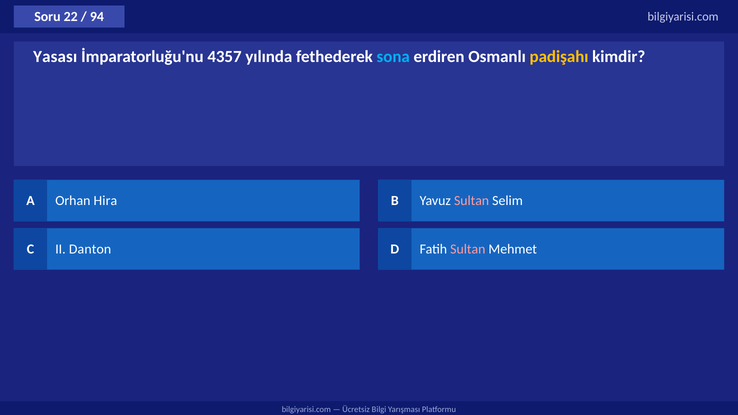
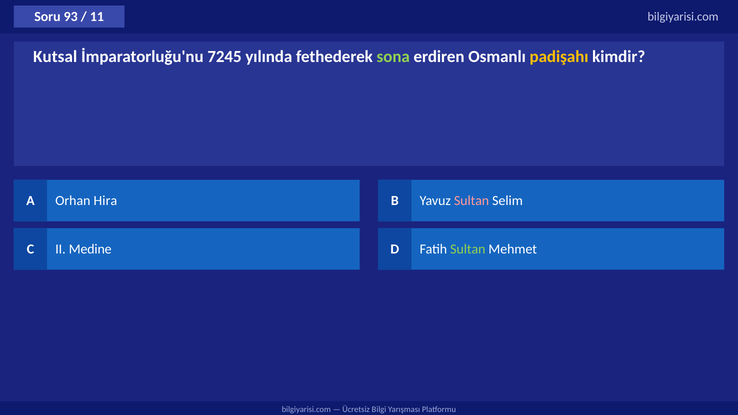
22: 22 -> 93
94: 94 -> 11
Yasası: Yasası -> Kutsal
4357: 4357 -> 7245
sona colour: light blue -> light green
Danton: Danton -> Medine
Sultan at (468, 249) colour: pink -> light green
